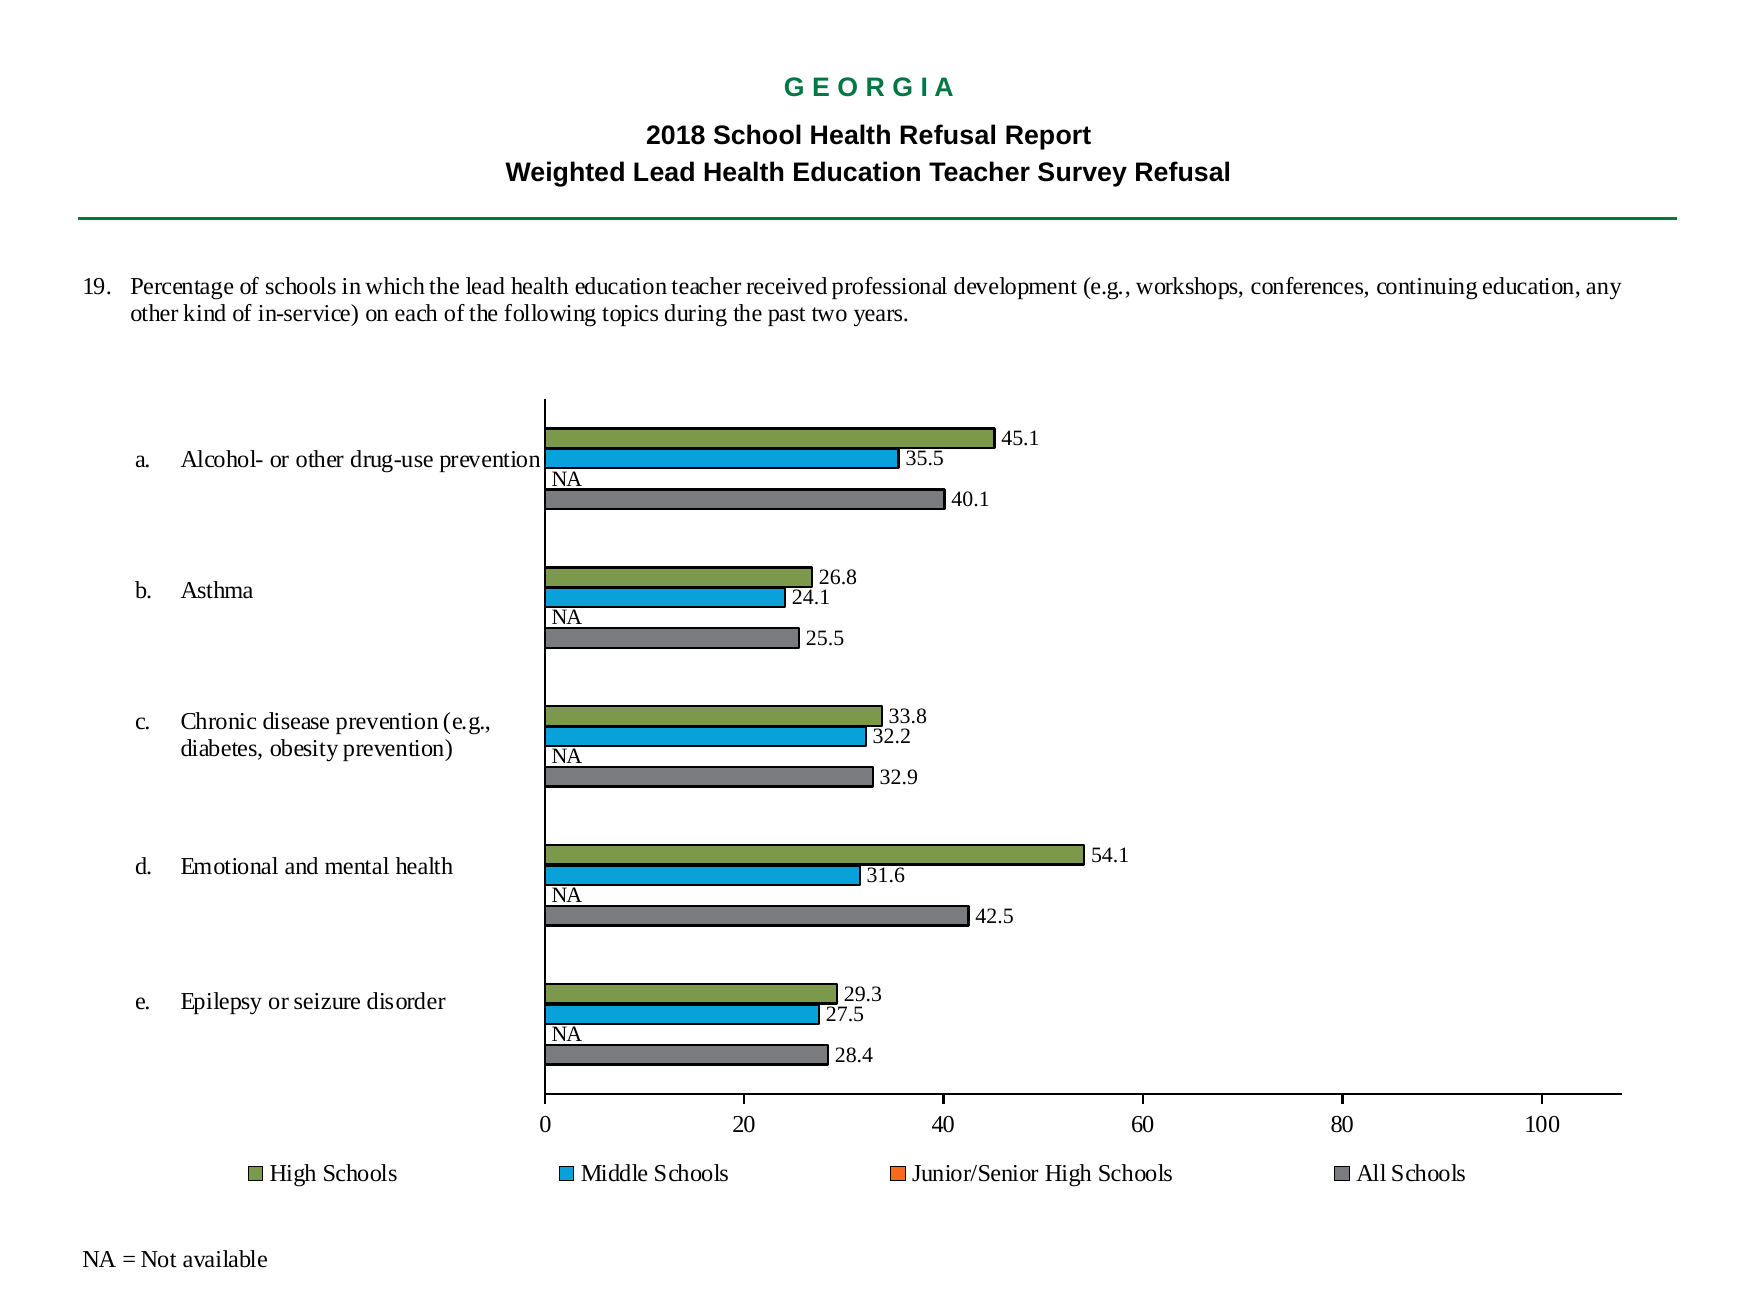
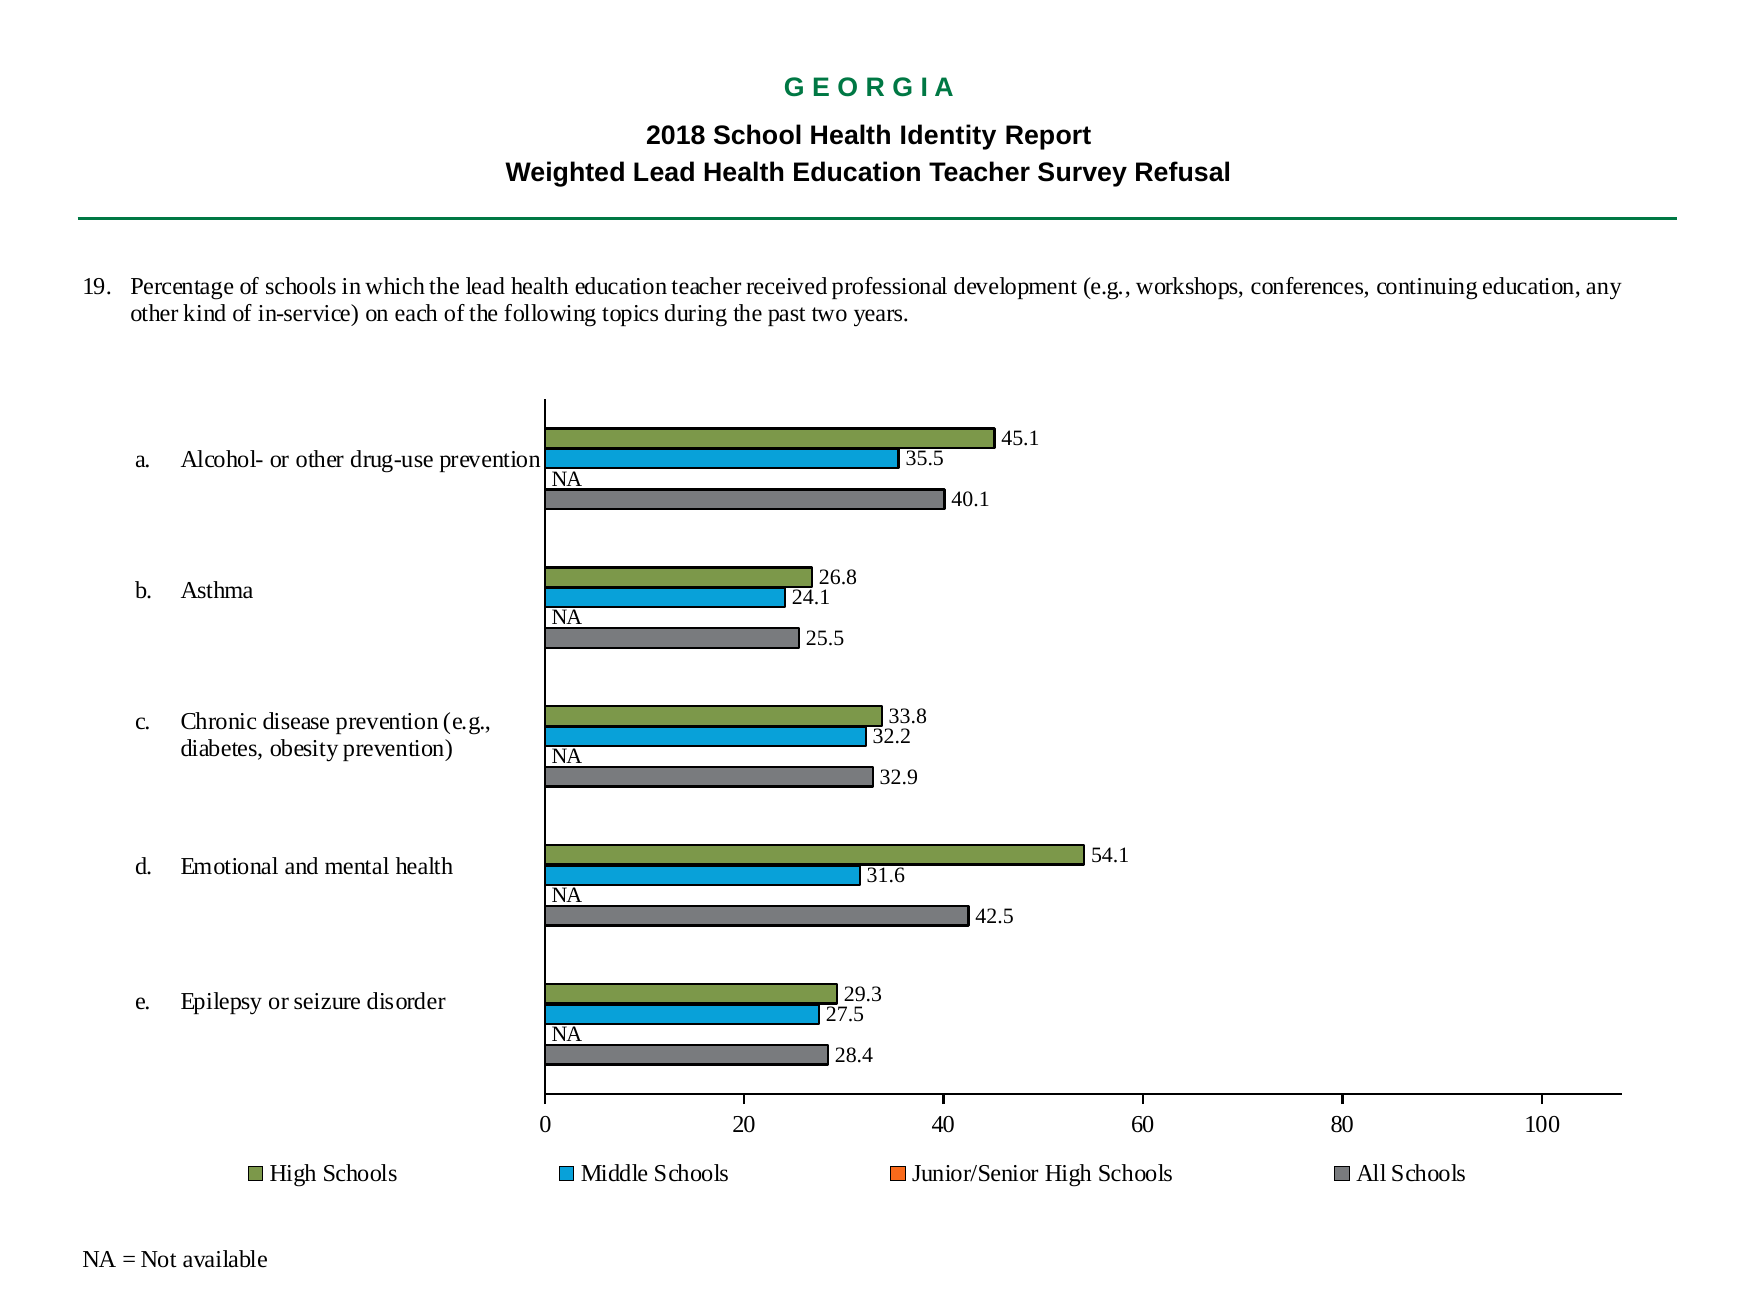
Health Refusal: Refusal -> Identity
